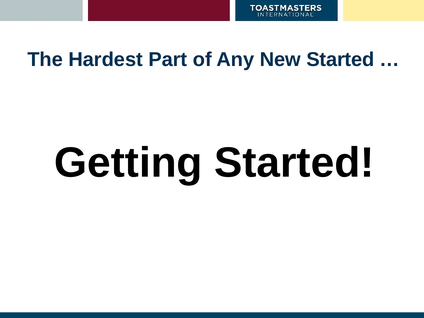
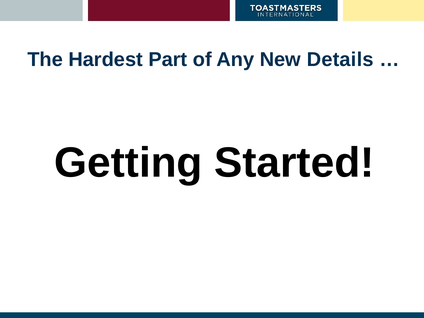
New Started: Started -> Details
